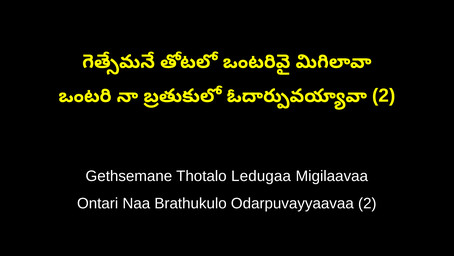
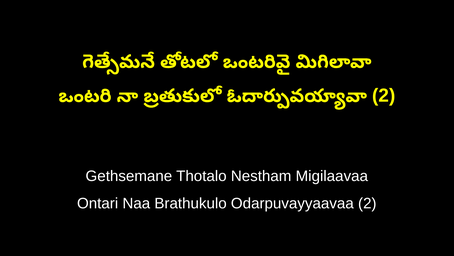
Ledugaa: Ledugaa -> Nestham
